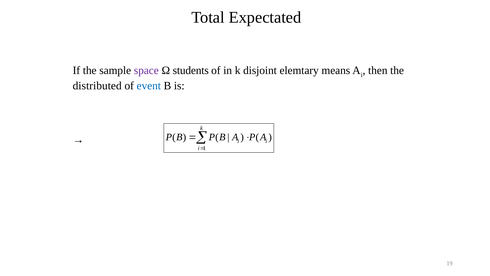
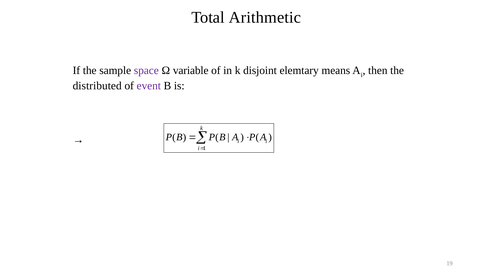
Expectated: Expectated -> Arithmetic
students: students -> variable
event colour: blue -> purple
